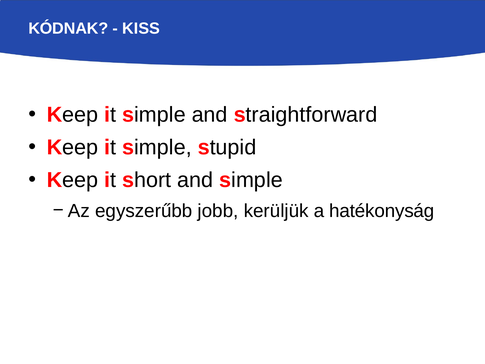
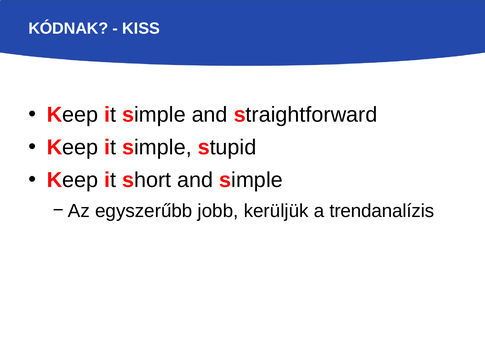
hatékonyság: hatékonyság -> trendanalízis
